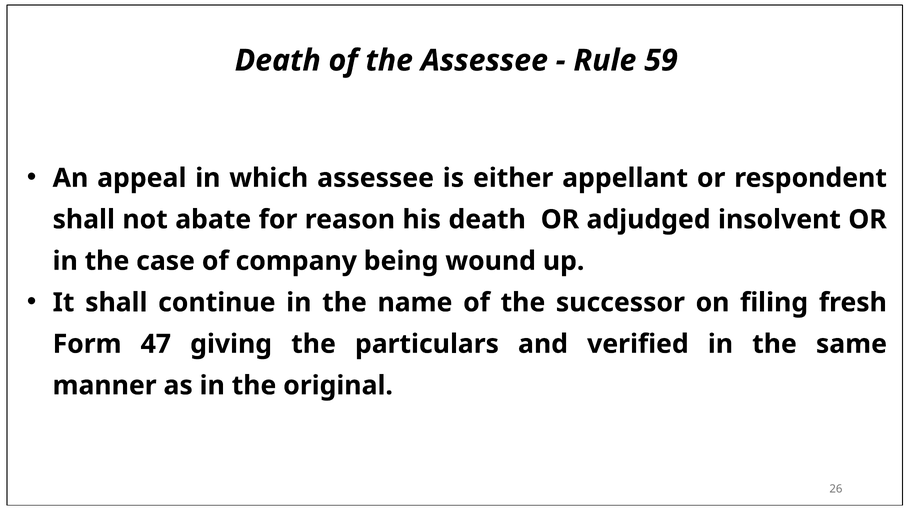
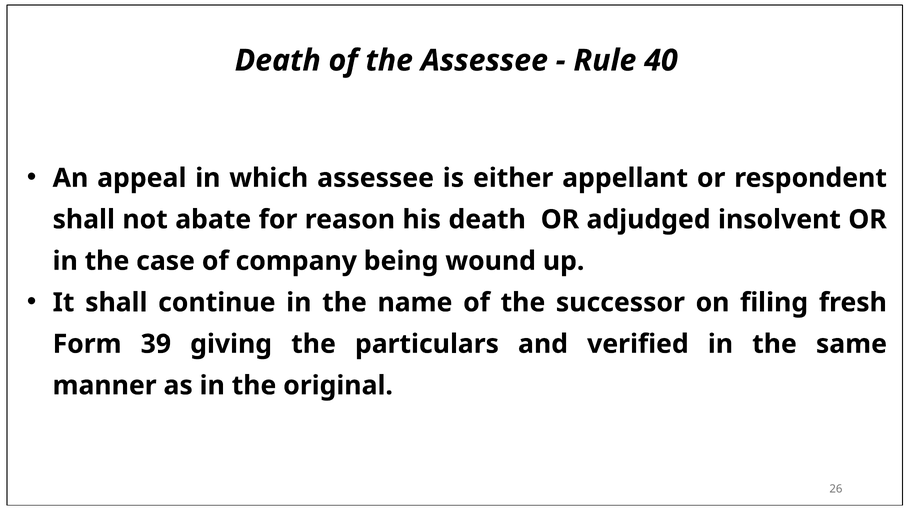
59: 59 -> 40
47: 47 -> 39
